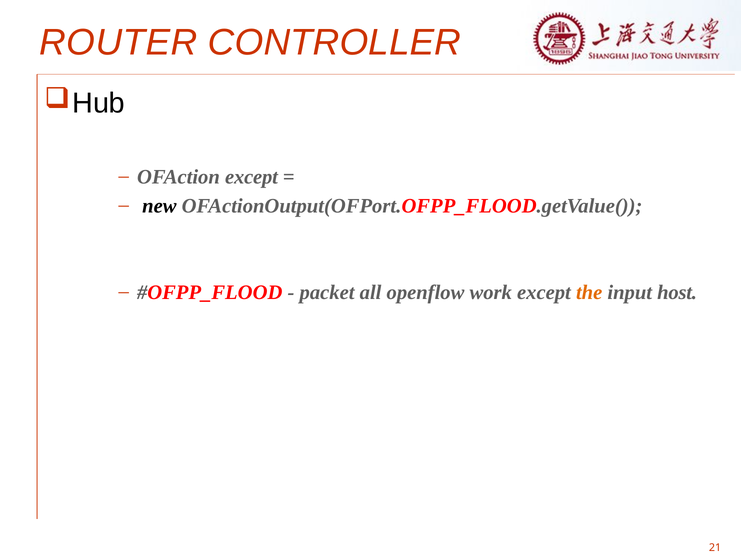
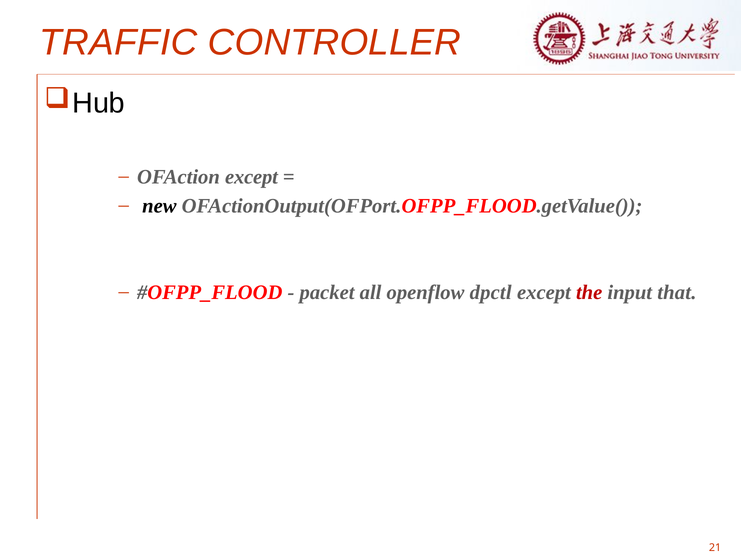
ROUTER: ROUTER -> TRAFFIC
work: work -> dpctl
the colour: orange -> red
host: host -> that
